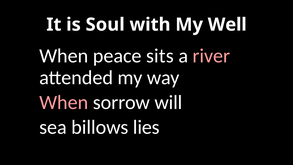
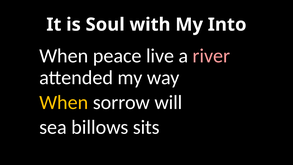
Well: Well -> Into
sits: sits -> live
When at (64, 102) colour: pink -> yellow
lies: lies -> sits
